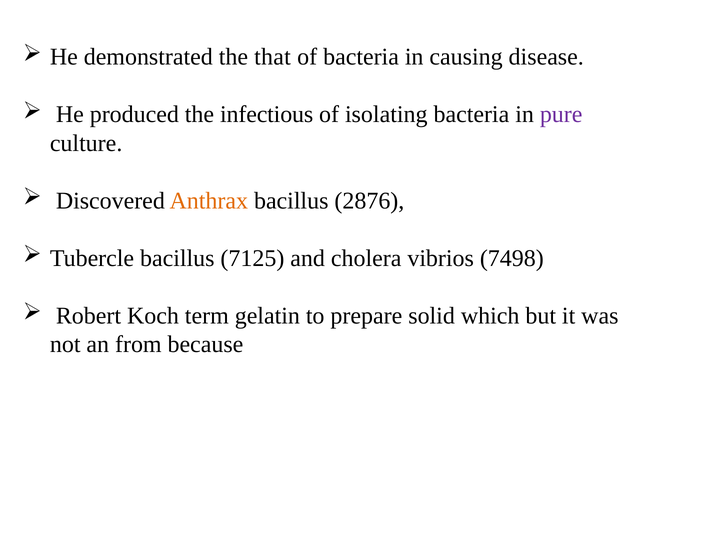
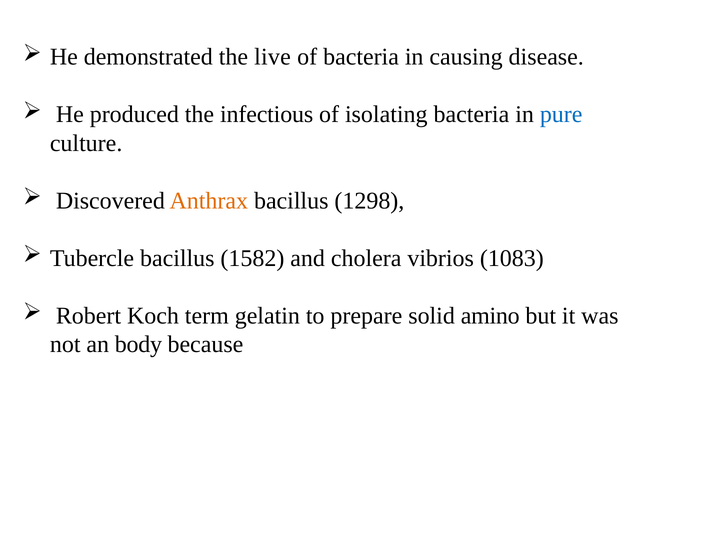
that: that -> live
pure colour: purple -> blue
2876: 2876 -> 1298
7125: 7125 -> 1582
7498: 7498 -> 1083
which: which -> amino
from: from -> body
